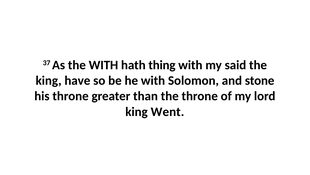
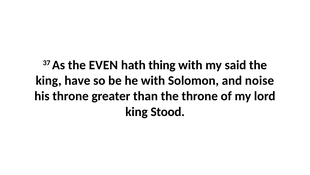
the WITH: WITH -> EVEN
stone: stone -> noise
Went: Went -> Stood
